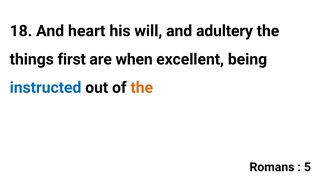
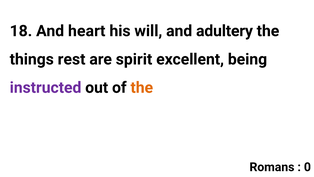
first: first -> rest
when: when -> spirit
instructed colour: blue -> purple
5: 5 -> 0
